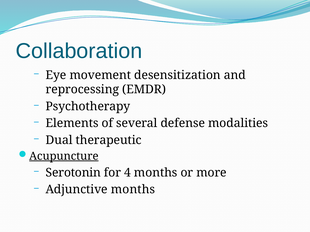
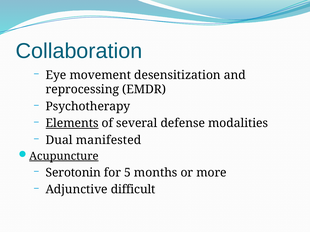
Elements underline: none -> present
therapeutic: therapeutic -> manifested
4: 4 -> 5
Adjunctive months: months -> difficult
